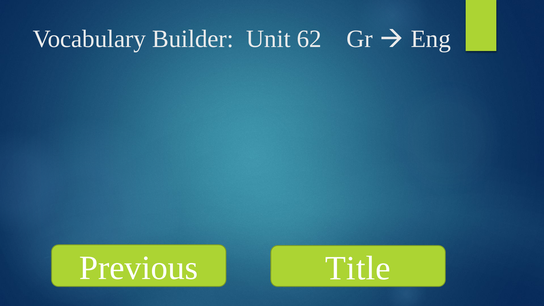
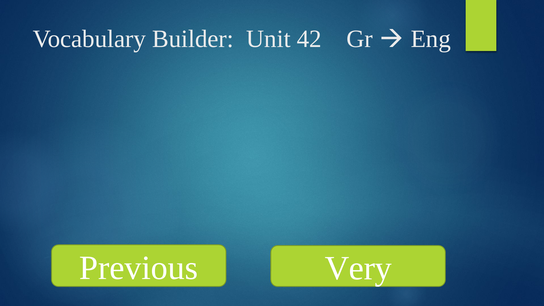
62: 62 -> 42
Title: Title -> Very
